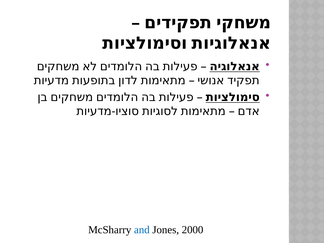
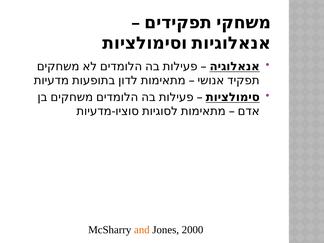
and colour: blue -> orange
